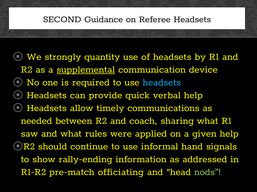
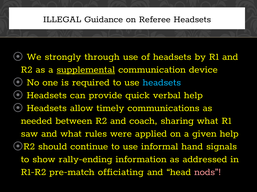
SECOND: SECOND -> ILLEGAL
quantity: quantity -> through
nods colour: light green -> pink
